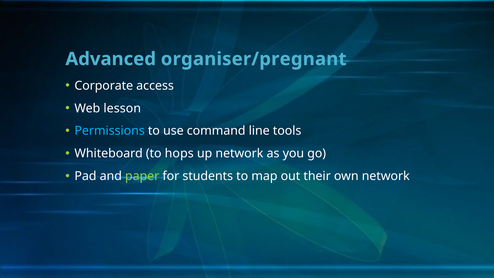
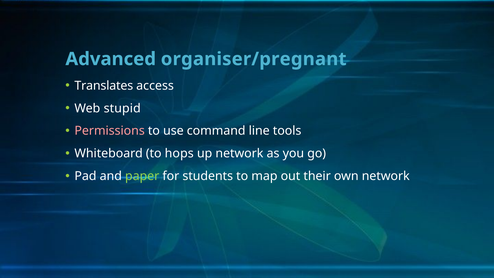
Corporate: Corporate -> Translates
lesson: lesson -> stupid
Permissions colour: light blue -> pink
